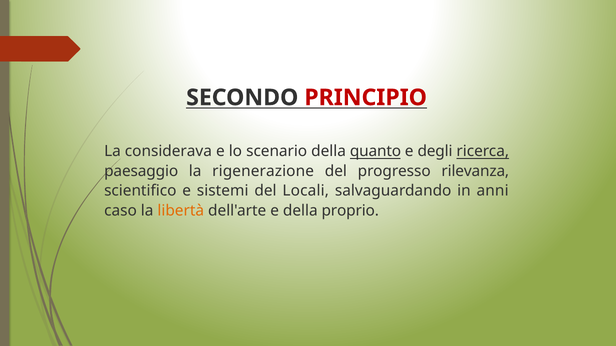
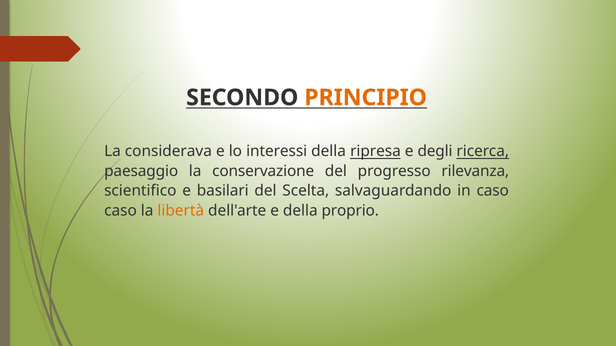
PRINCIPIO colour: red -> orange
scenario: scenario -> interessi
quanto: quanto -> ripresa
rigenerazione: rigenerazione -> conservazione
sistemi: sistemi -> basilari
Locali: Locali -> Scelta
in anni: anni -> caso
